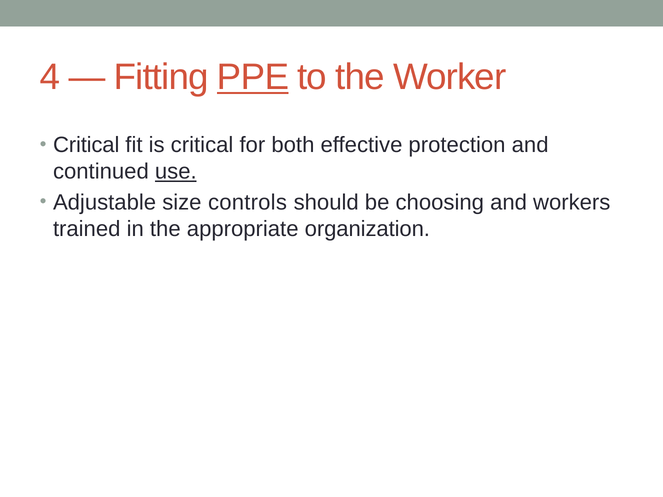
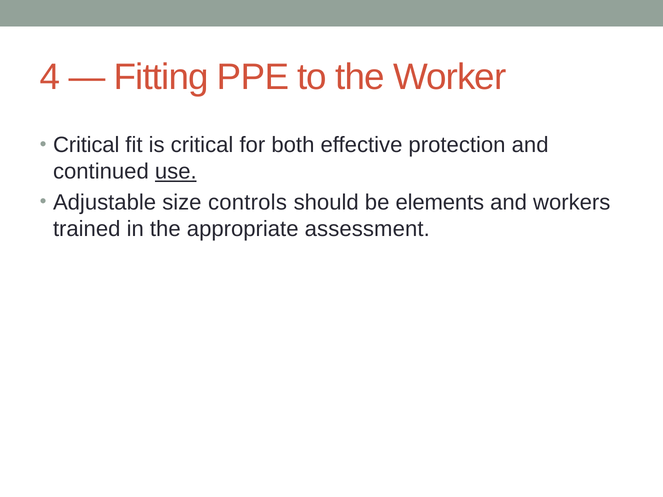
PPE underline: present -> none
choosing: choosing -> elements
organization: organization -> assessment
